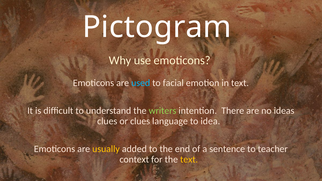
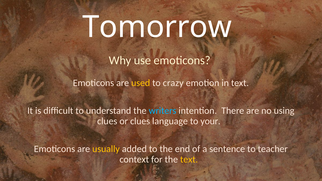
Pictogram: Pictogram -> Tomorrow
used colour: light blue -> yellow
facial: facial -> crazy
writers colour: light green -> light blue
ideas: ideas -> using
idea: idea -> your
